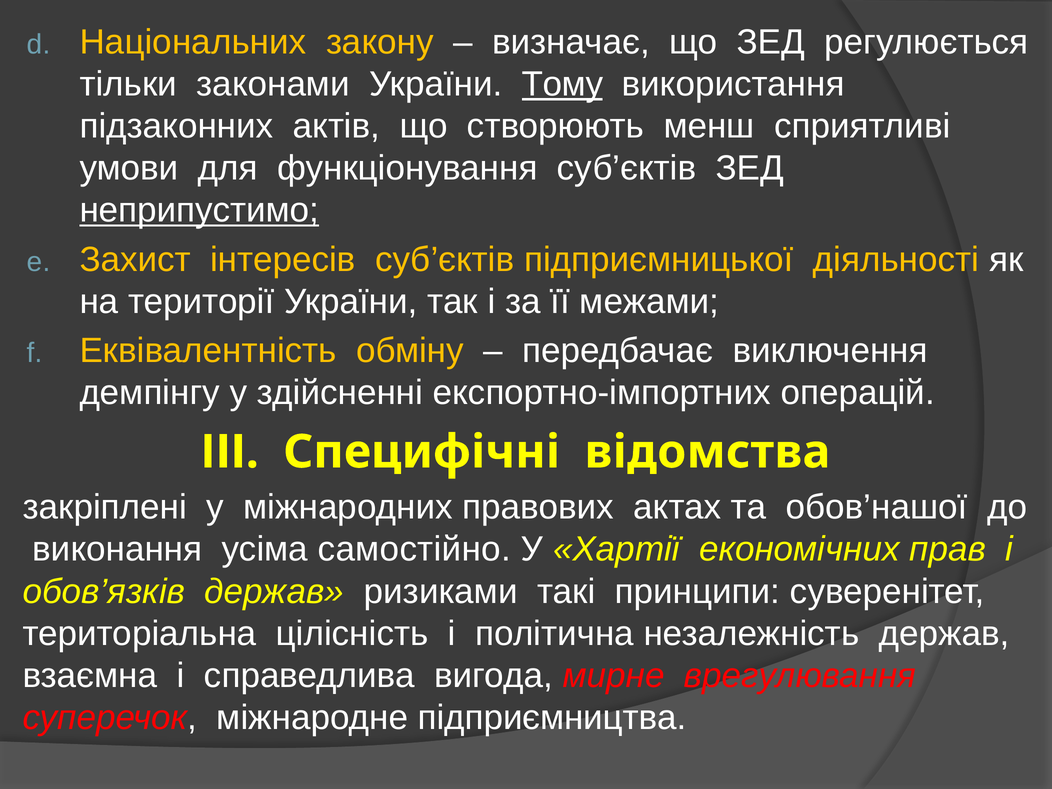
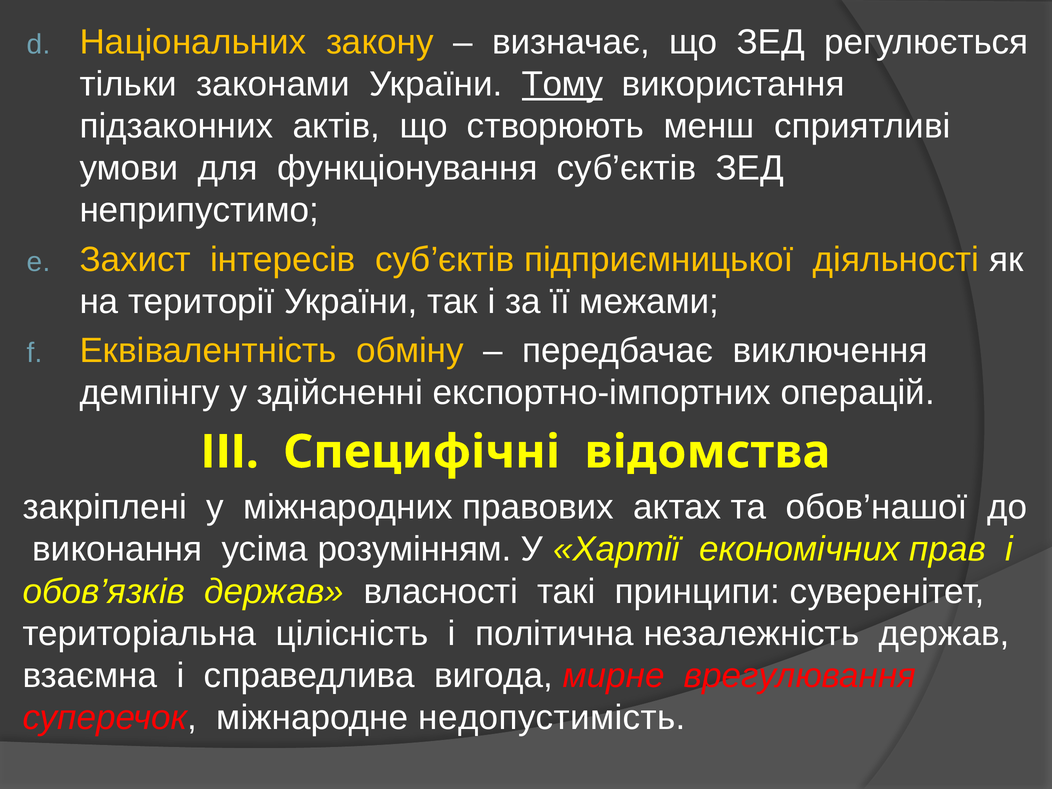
неприпустимо underline: present -> none
самостійно: самостійно -> розумінням
ризиками: ризиками -> власності
підприємництва: підприємництва -> недопустимість
